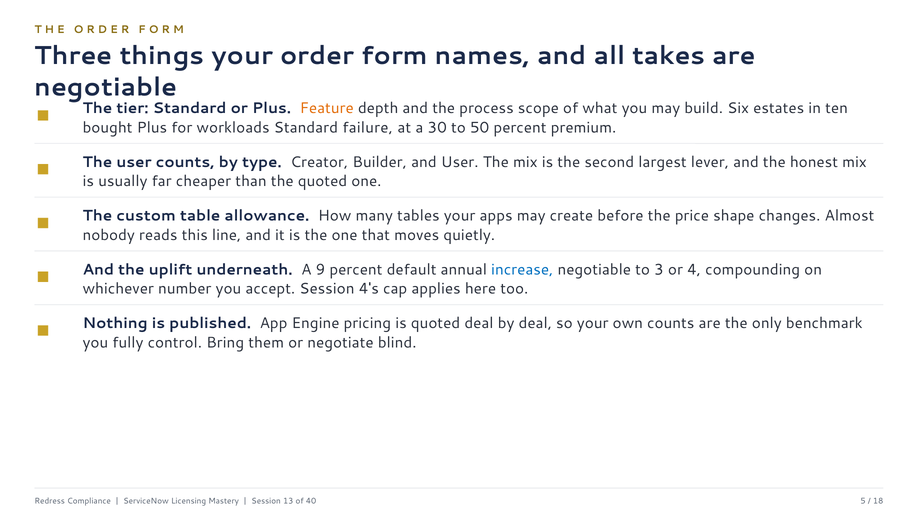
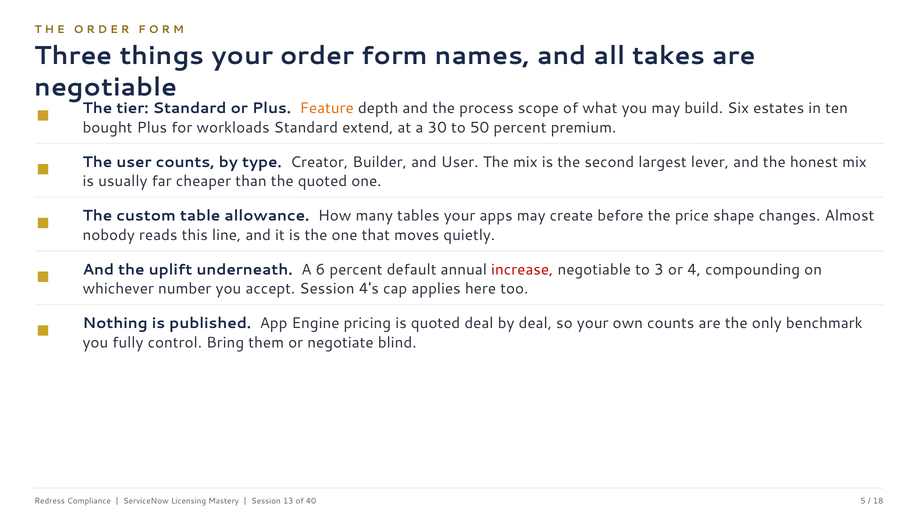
failure: failure -> extend
9: 9 -> 6
increase colour: blue -> red
